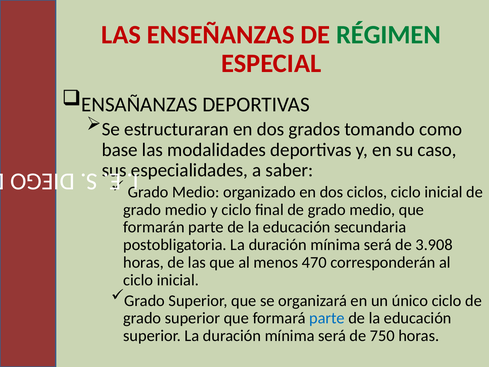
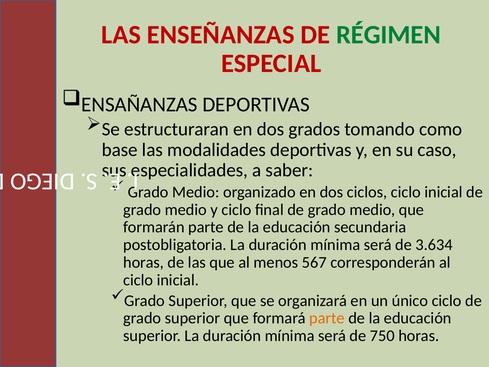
3.908: 3.908 -> 3.634
470: 470 -> 567
parte at (327, 318) colour: blue -> orange
